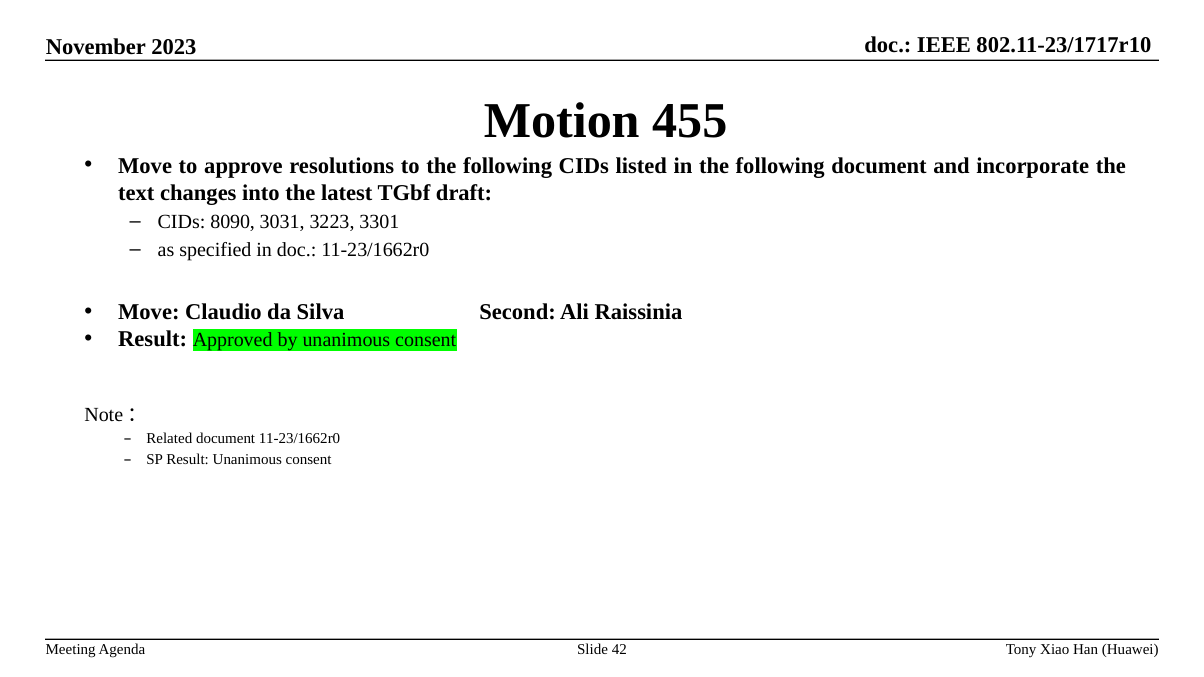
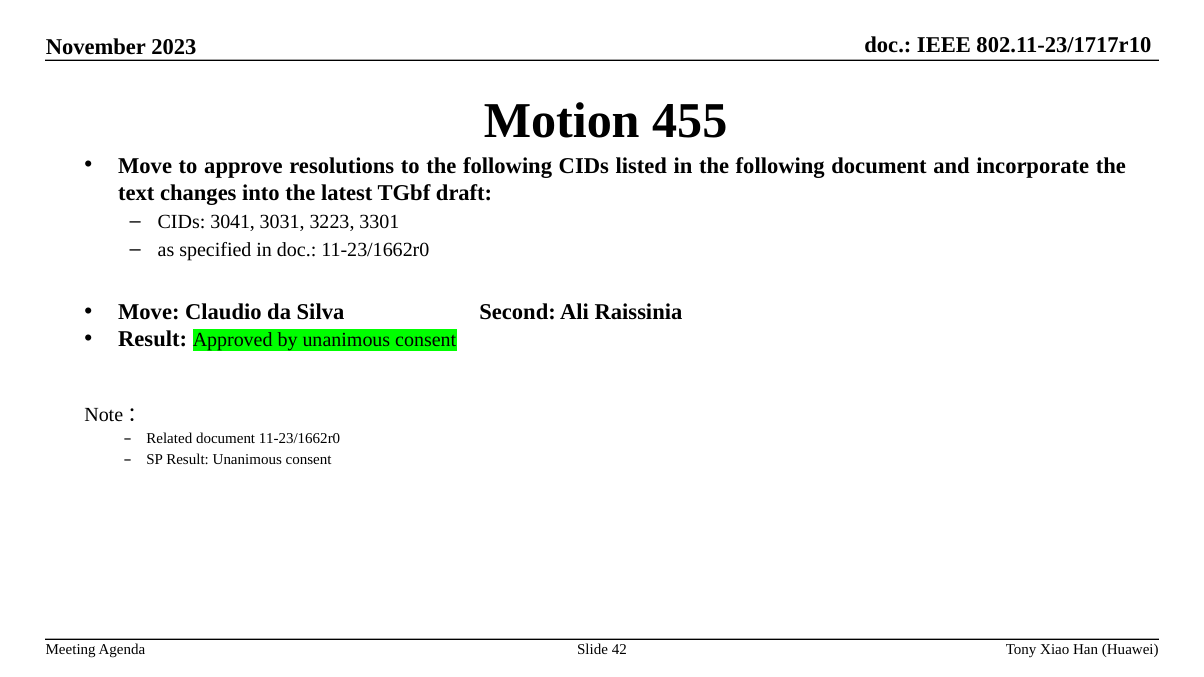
8090: 8090 -> 3041
